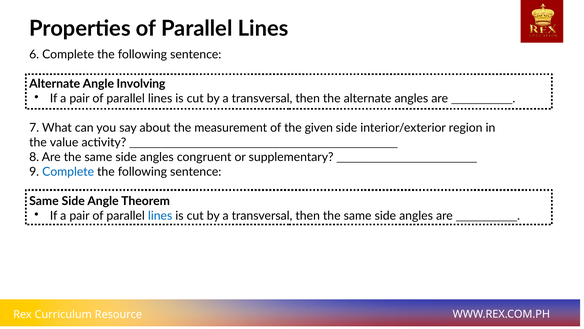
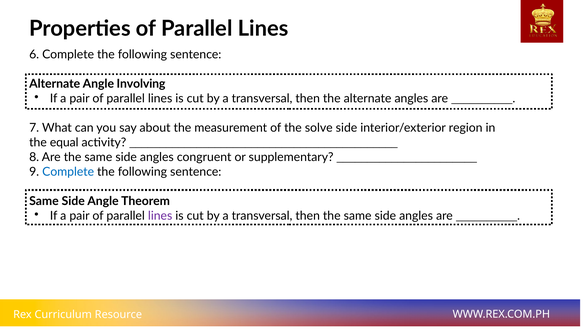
given: given -> solve
value: value -> equal
lines at (160, 215) colour: blue -> purple
